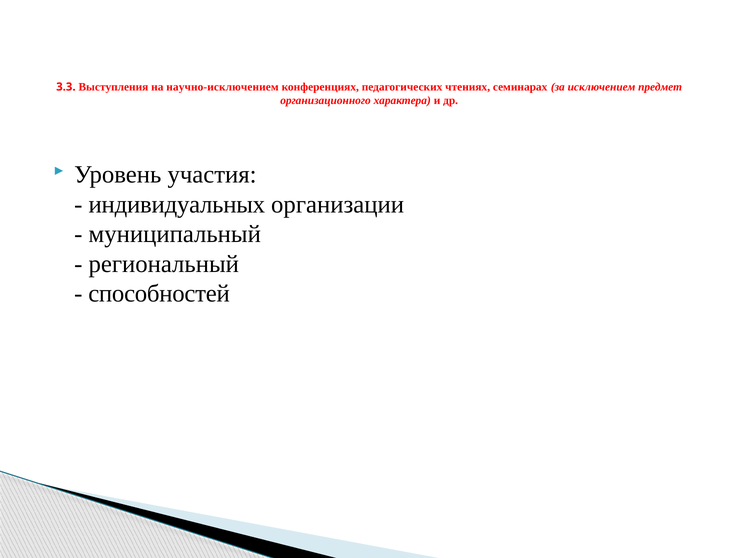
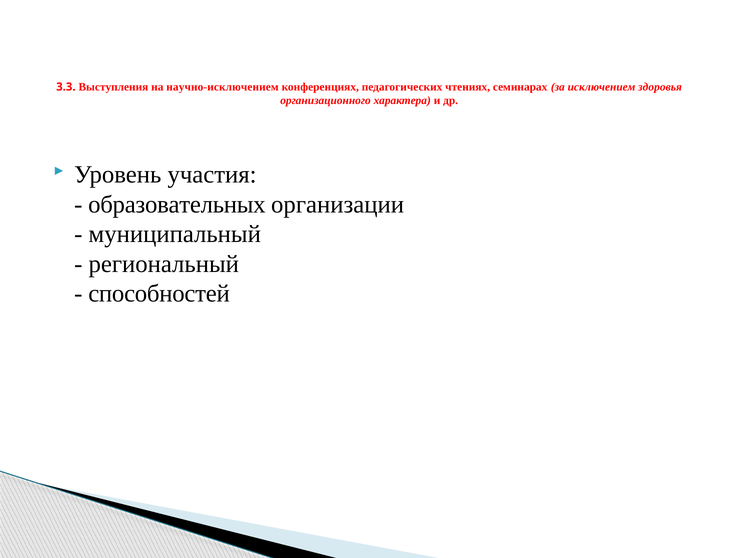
предмет: предмет -> здоровья
индивидуальных: индивидуальных -> образовательных
